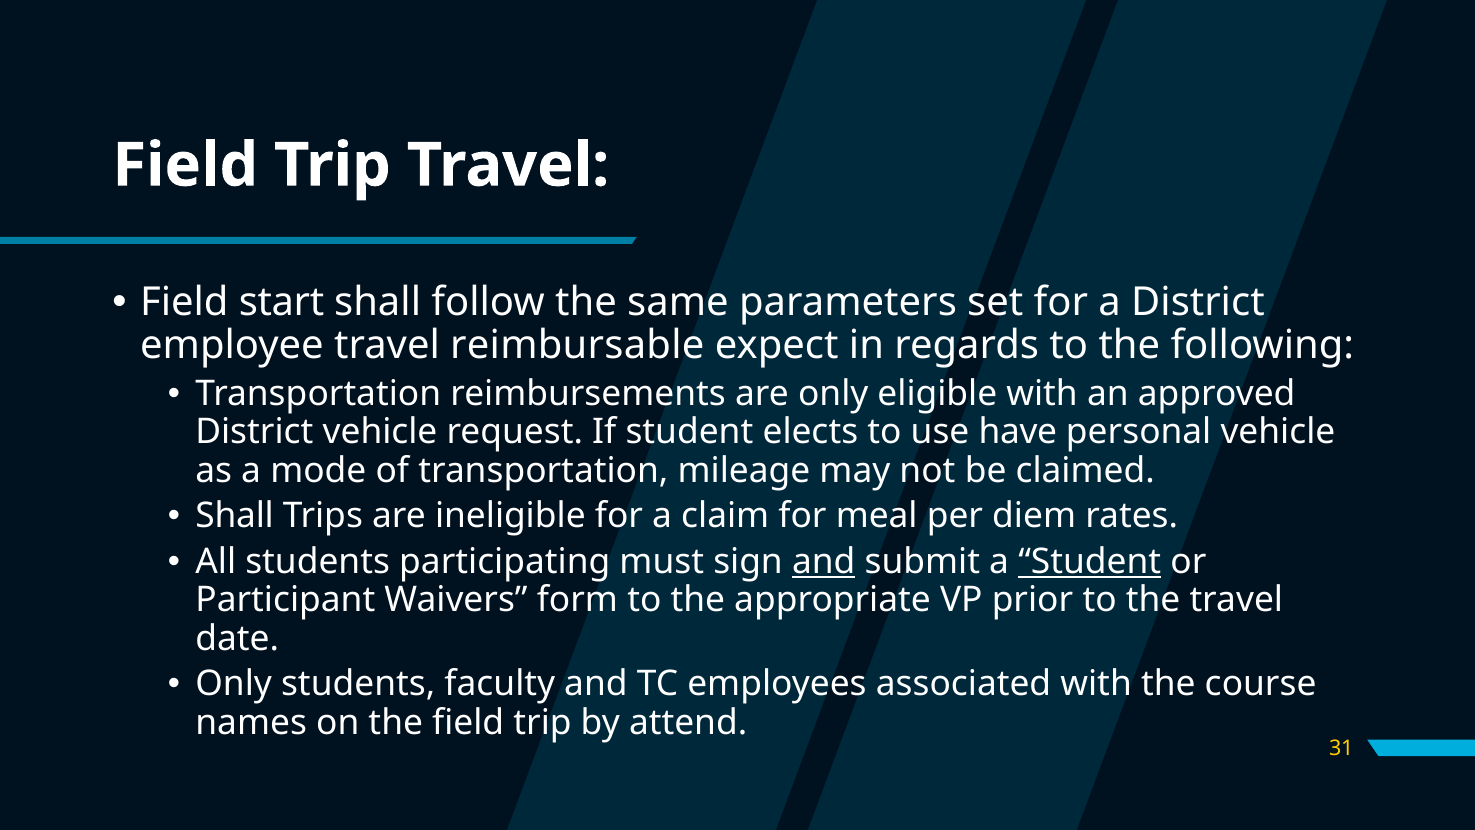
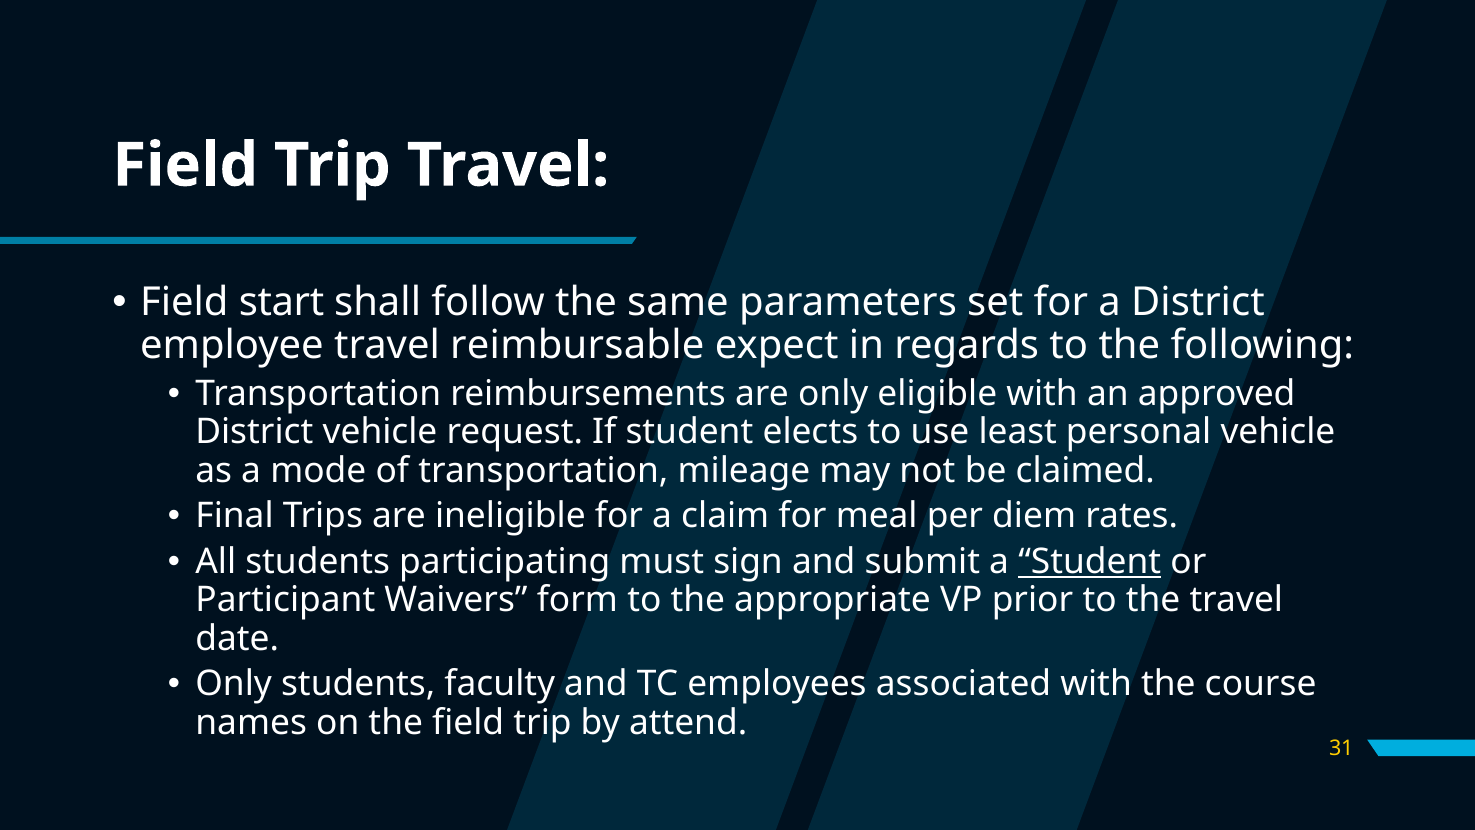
have: have -> least
Shall at (235, 516): Shall -> Final
and at (824, 562) underline: present -> none
